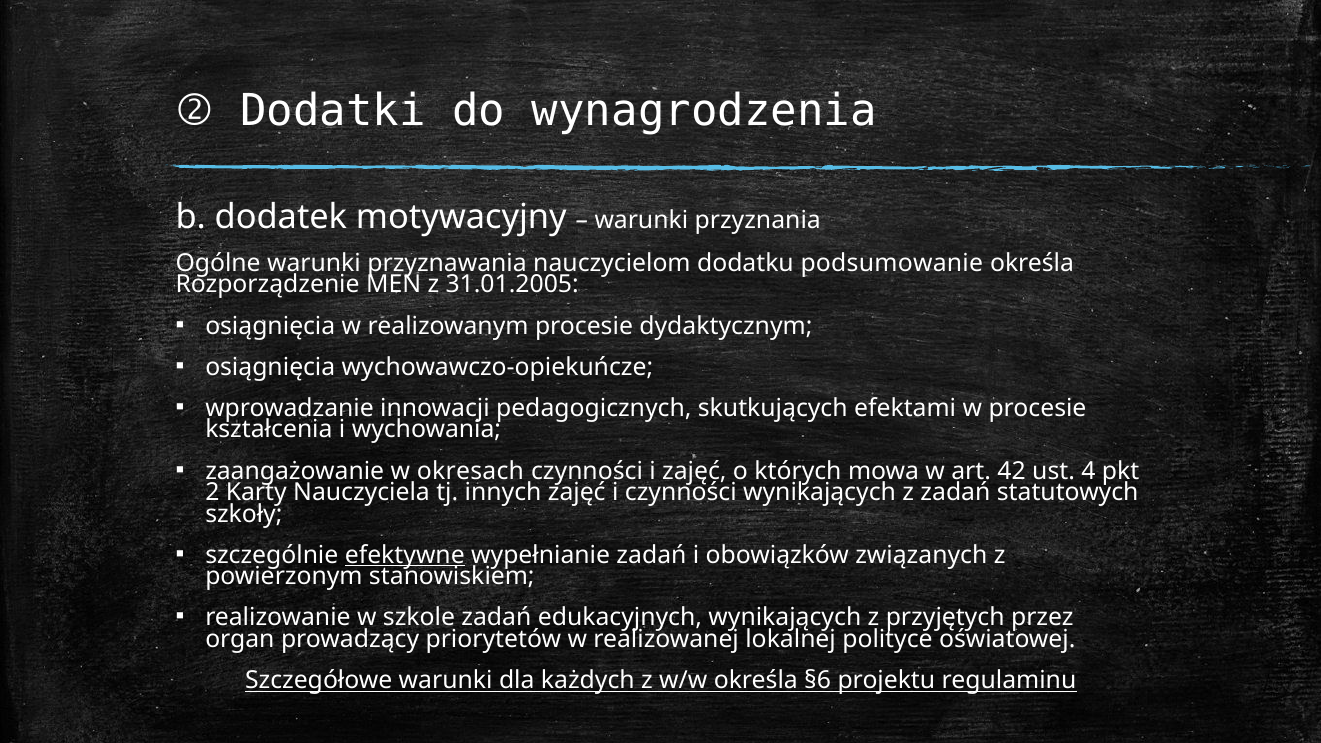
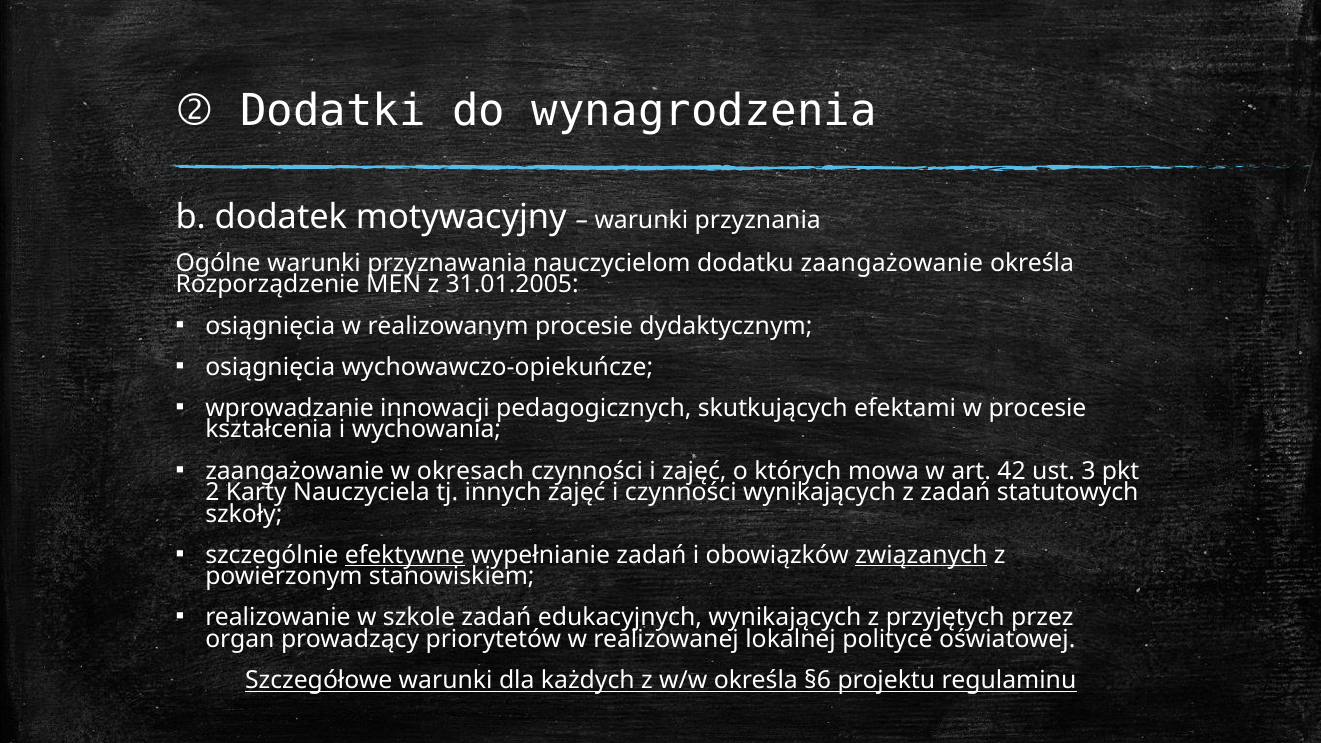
dodatku podsumowanie: podsumowanie -> zaangażowanie
4: 4 -> 3
związanych underline: none -> present
